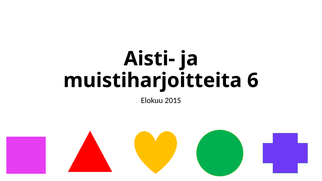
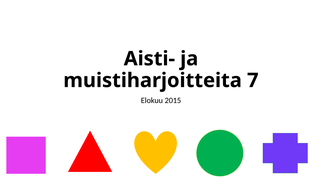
6: 6 -> 7
